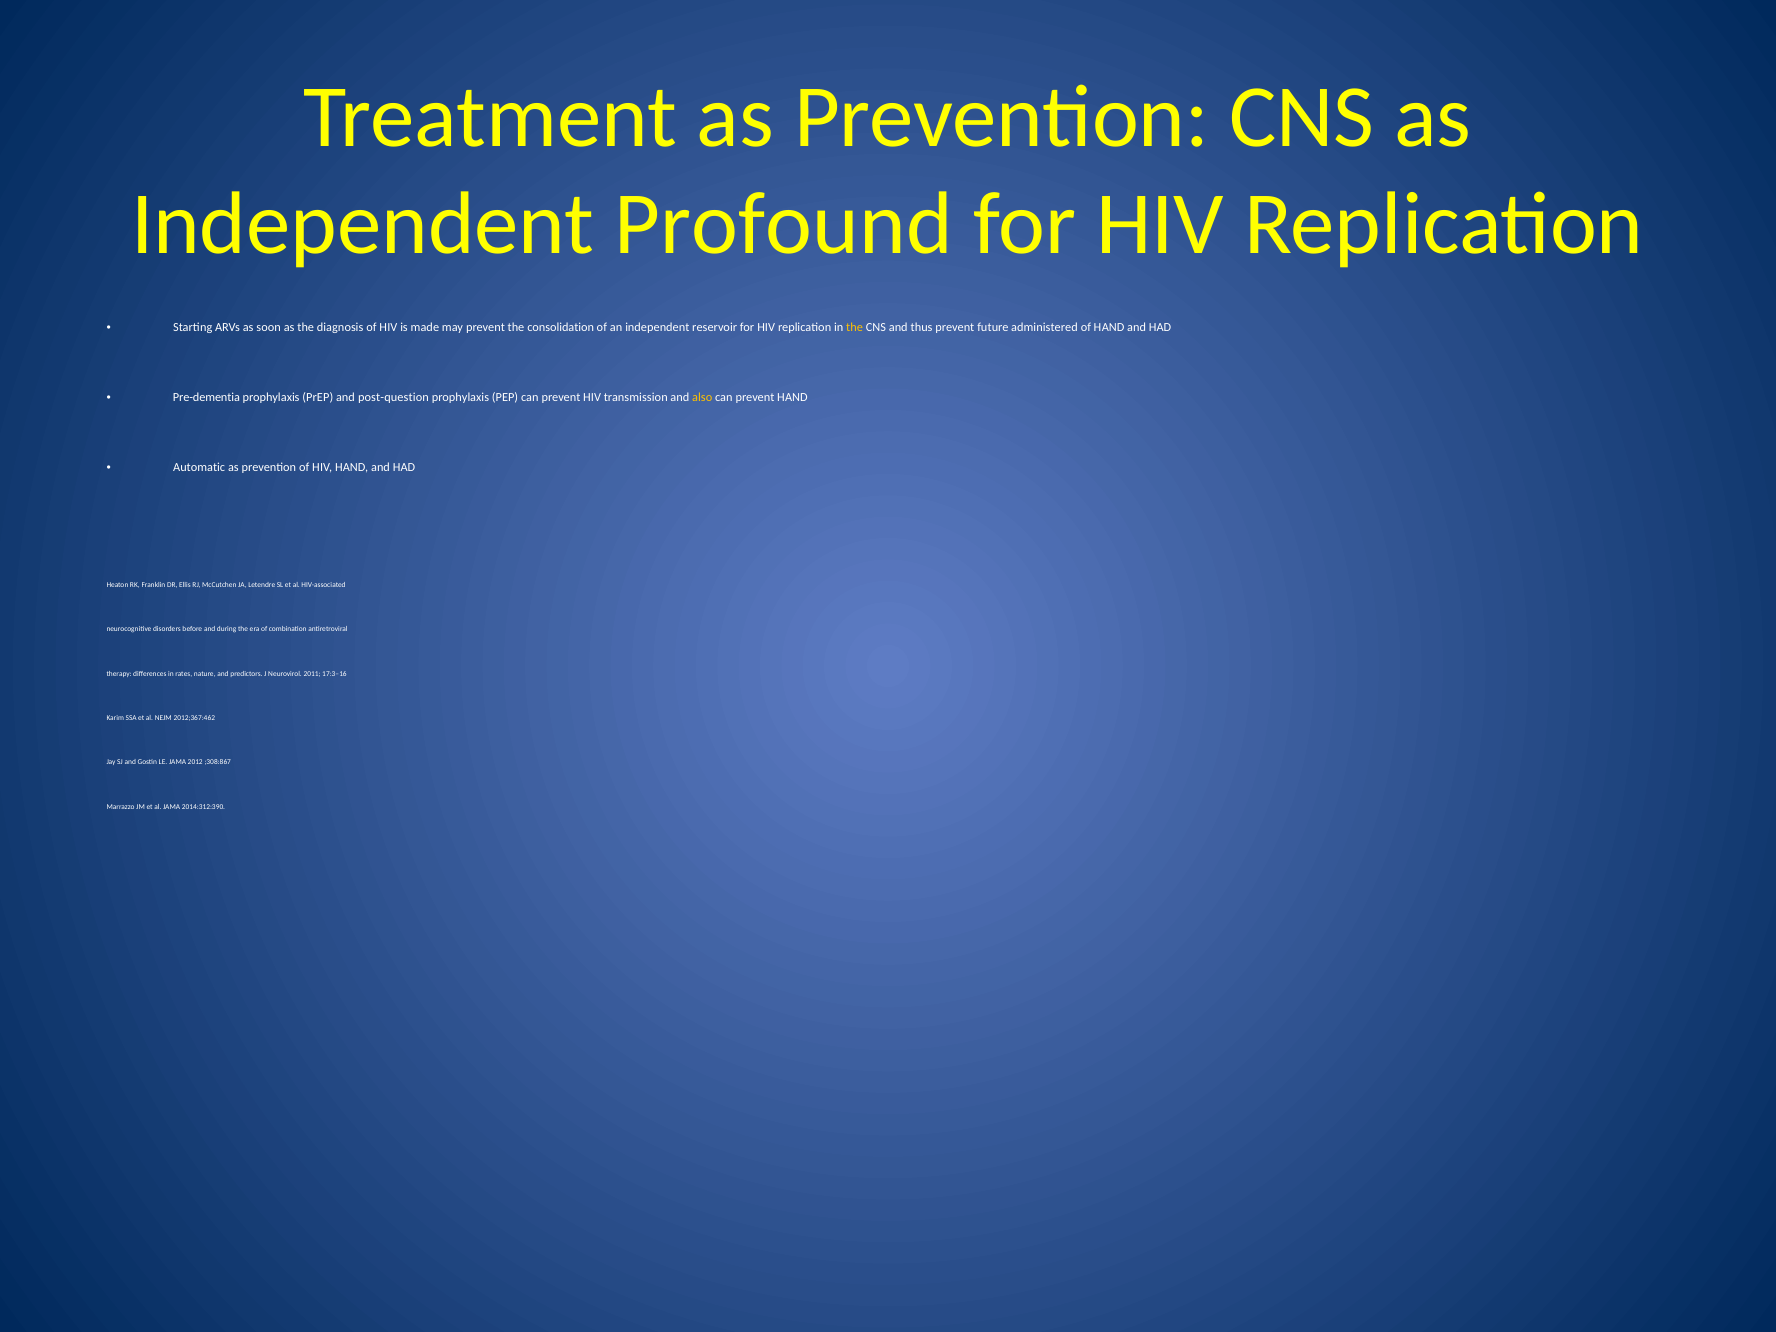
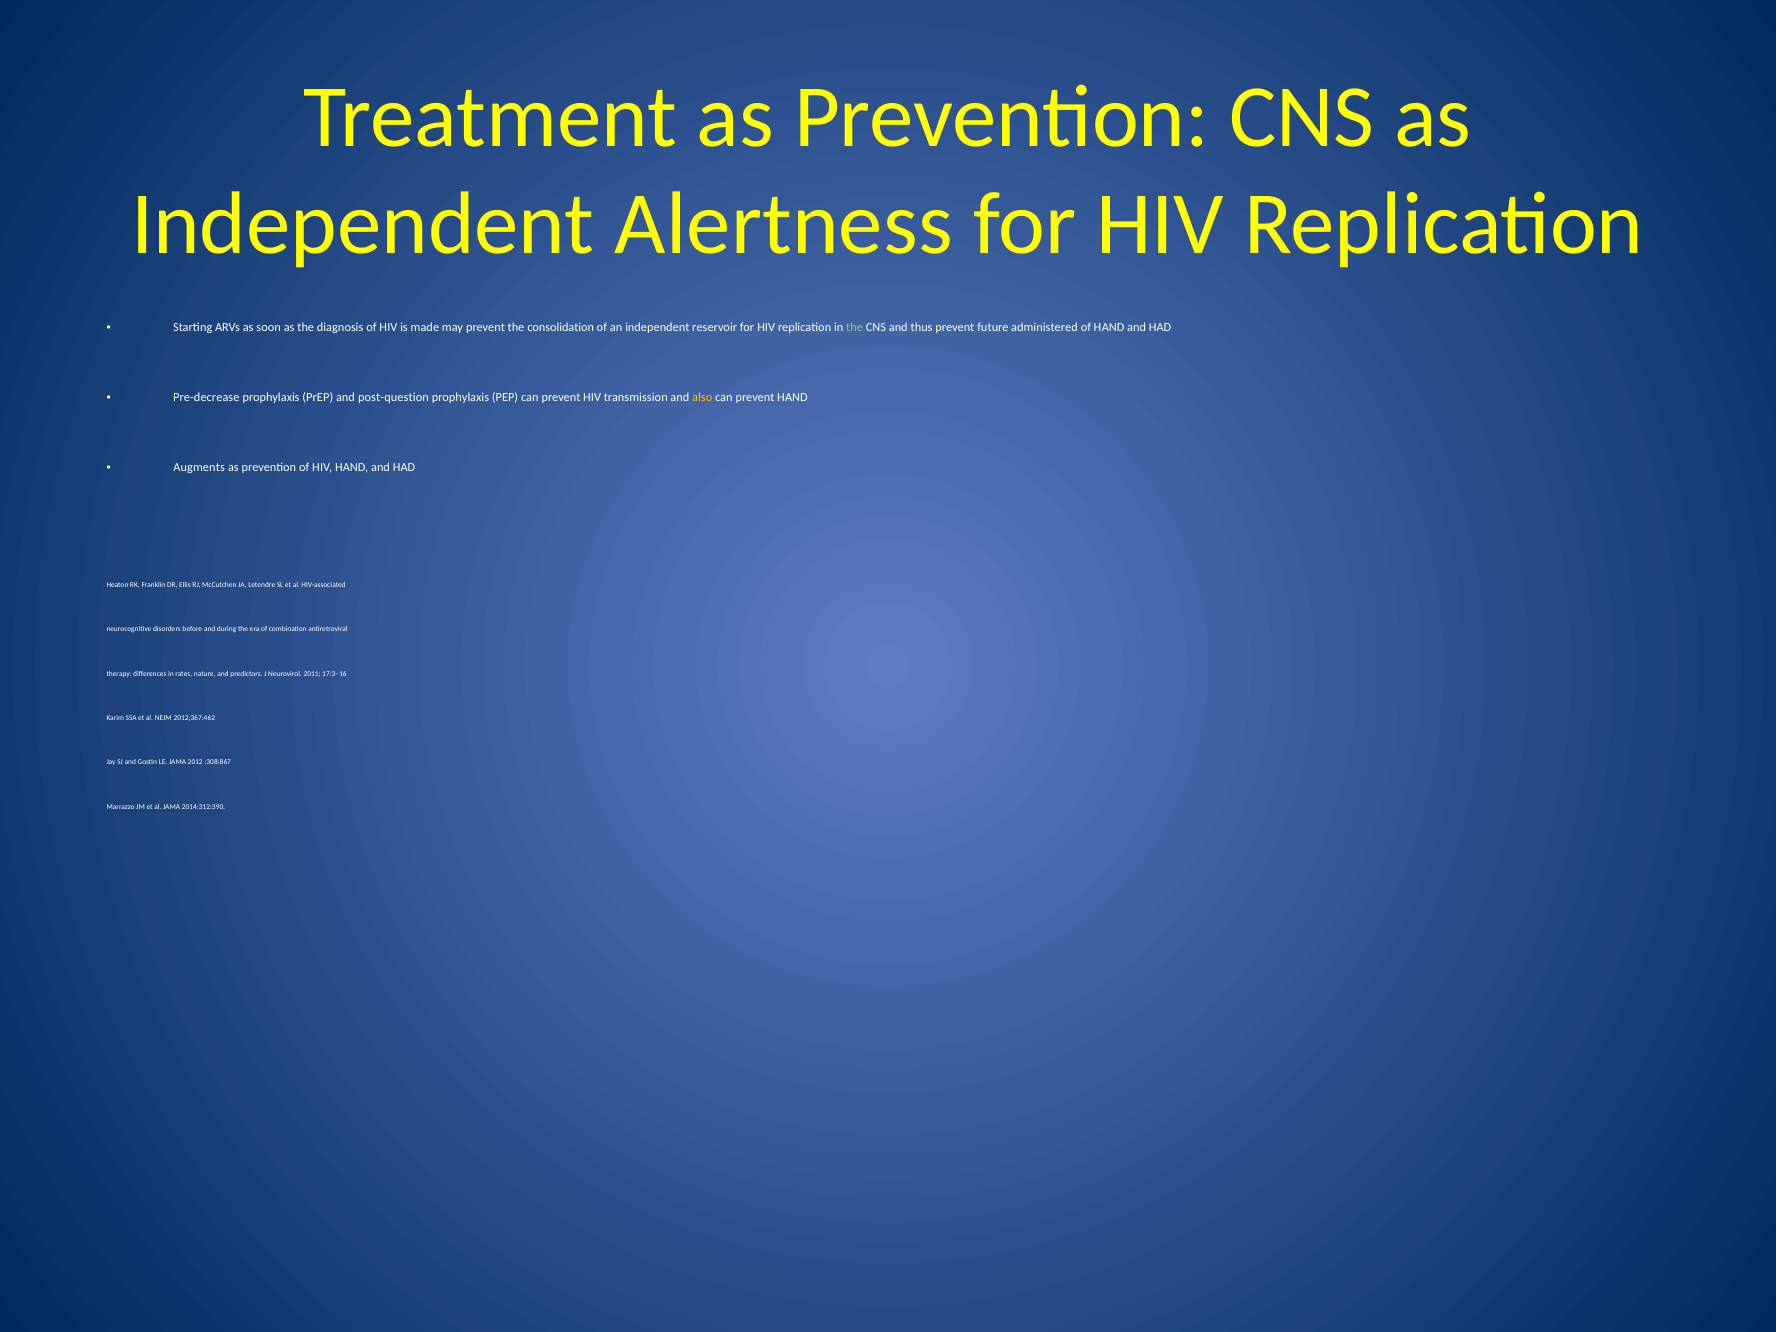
Profound: Profound -> Alertness
the at (855, 328) colour: yellow -> light green
Pre-dementia: Pre-dementia -> Pre-decrease
Automatic: Automatic -> Augments
